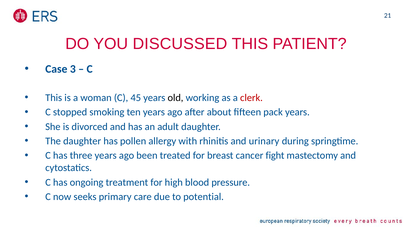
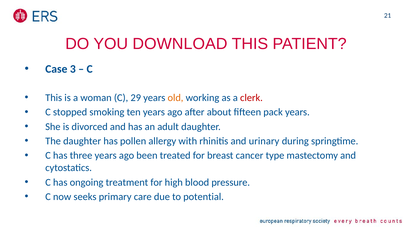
DISCUSSED: DISCUSSED -> DOWNLOAD
45: 45 -> 29
old colour: black -> orange
fight: fight -> type
